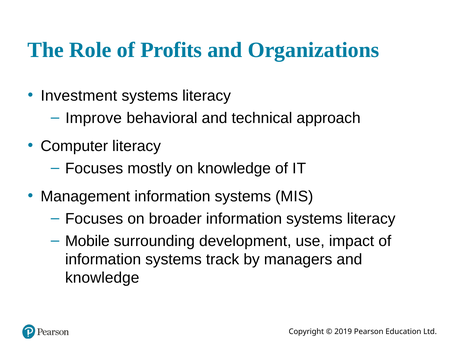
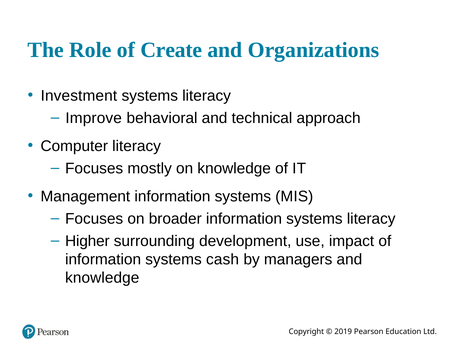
Profits: Profits -> Create
Mobile: Mobile -> Higher
track: track -> cash
